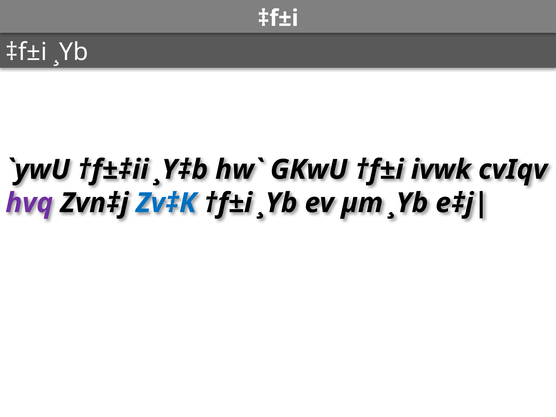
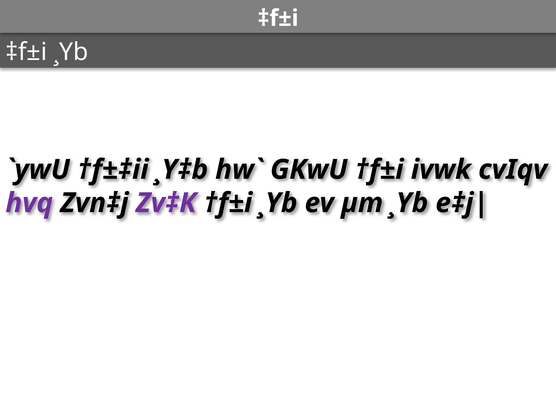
Zv‡K colour: blue -> purple
